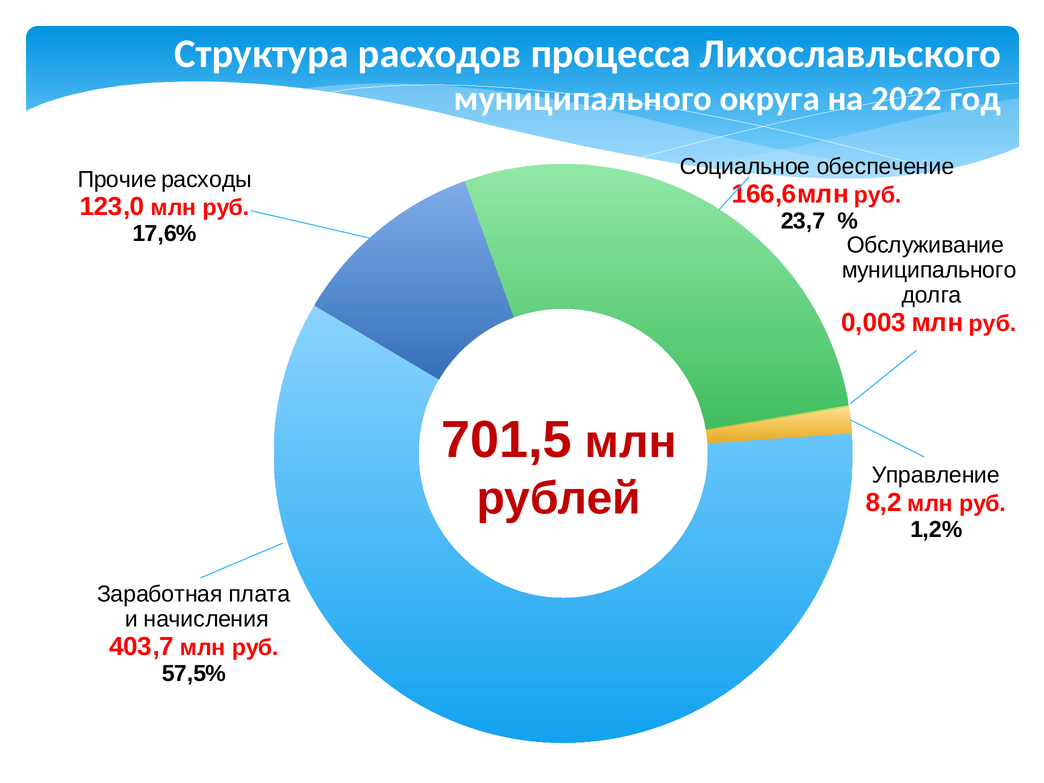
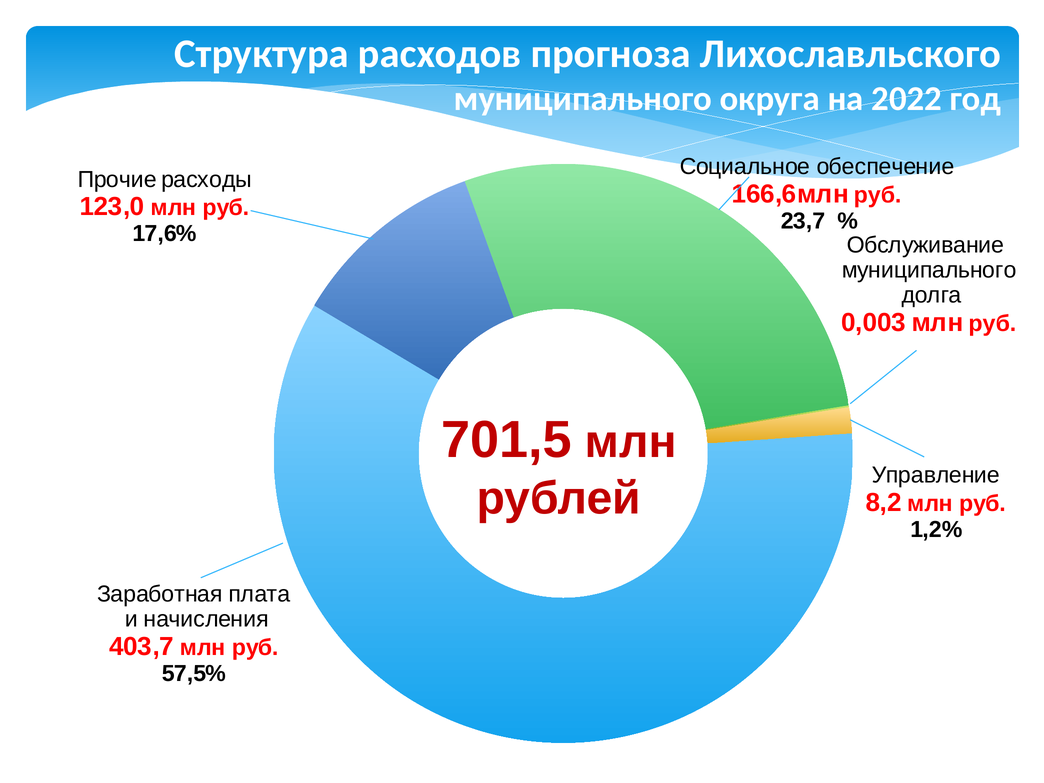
процесса: процесса -> прогноза
